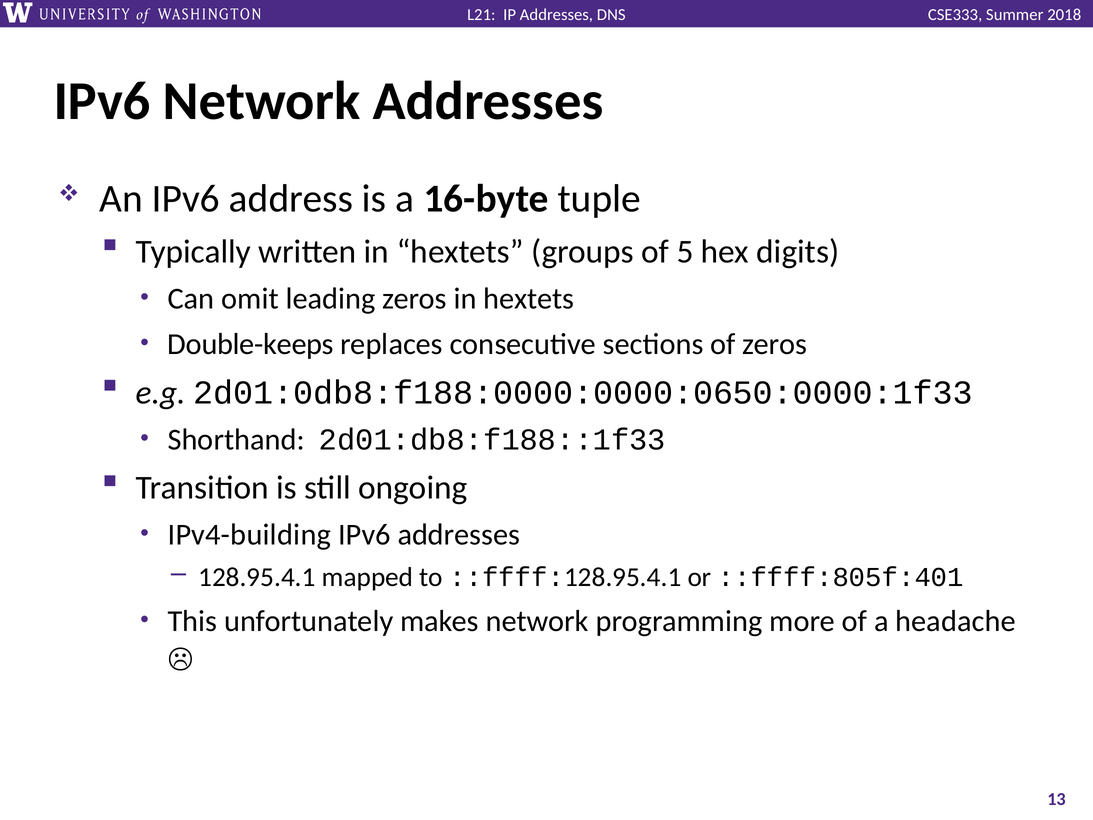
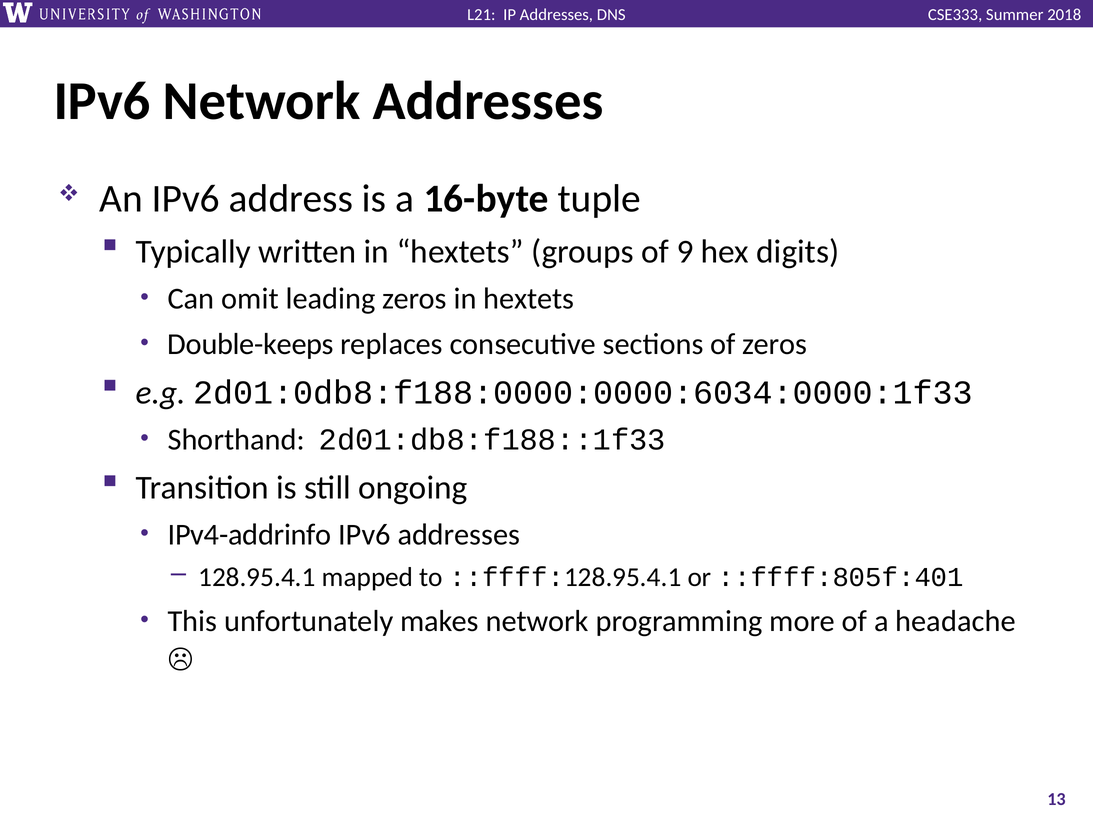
5: 5 -> 9
2d01:0db8:f188:0000:0000:0650:0000:1f33: 2d01:0db8:f188:0000:0000:0650:0000:1f33 -> 2d01:0db8:f188:0000:0000:6034:0000:1f33
IPv4-building: IPv4-building -> IPv4-addrinfo
